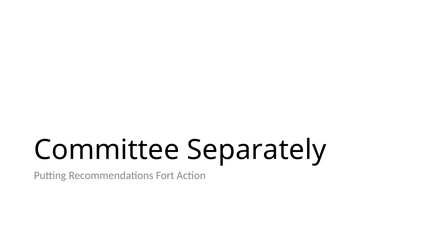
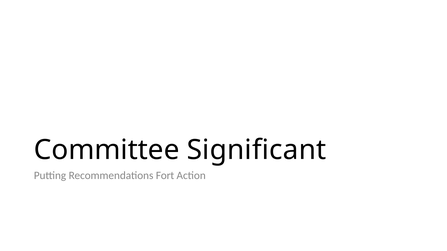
Separately: Separately -> Significant
